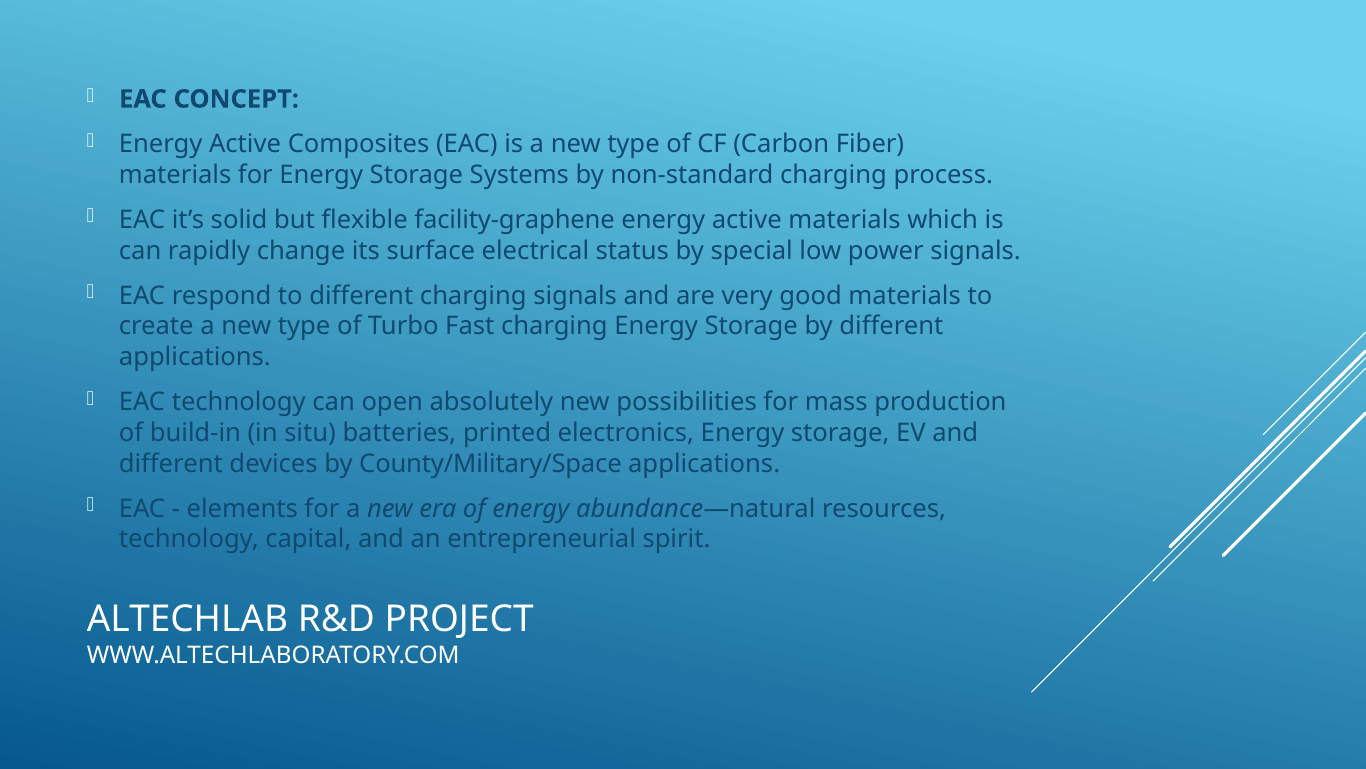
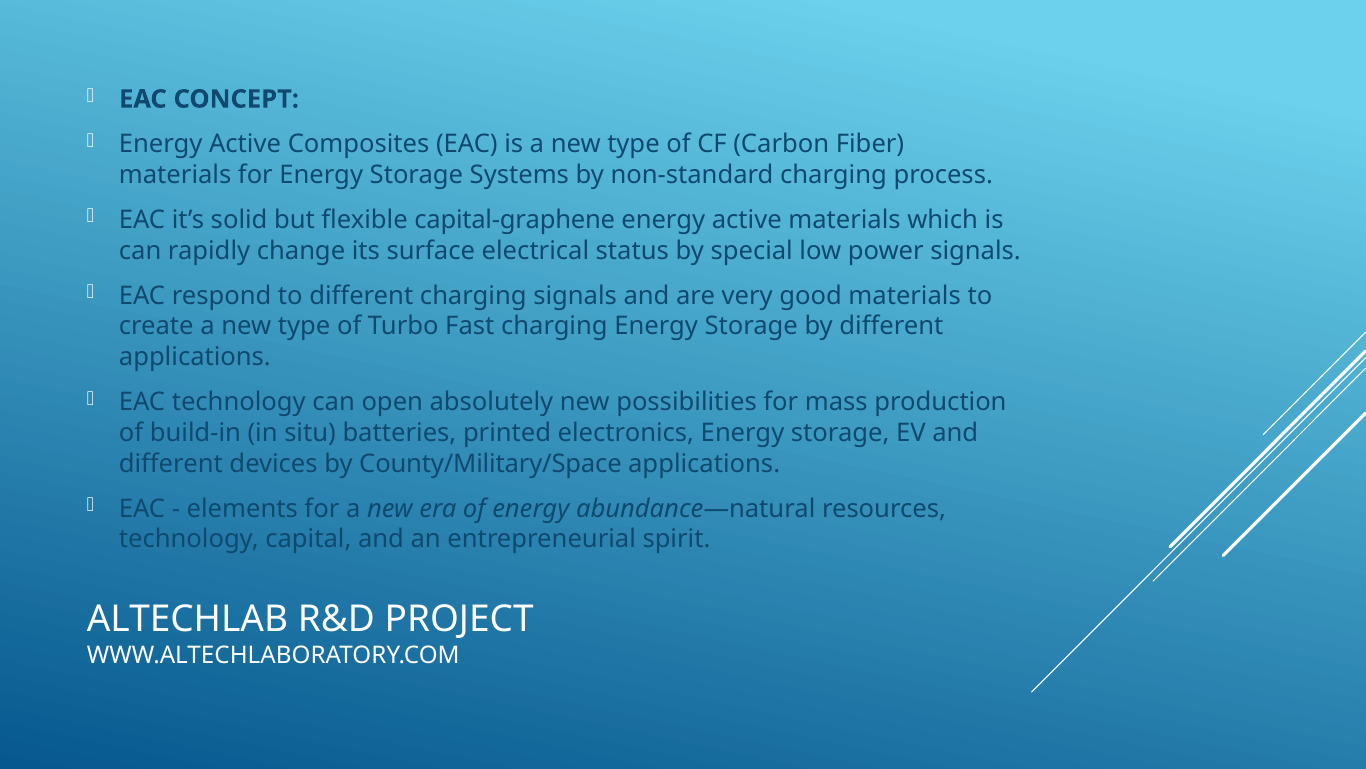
facility-graphene: facility-graphene -> capital-graphene
